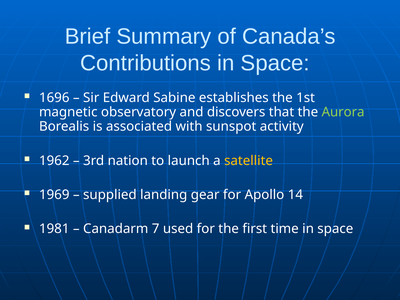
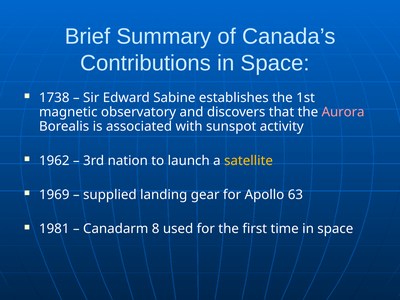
1696: 1696 -> 1738
Aurora colour: light green -> pink
14: 14 -> 63
7: 7 -> 8
